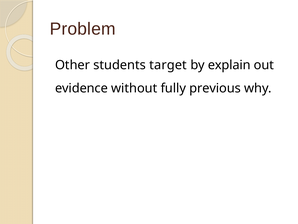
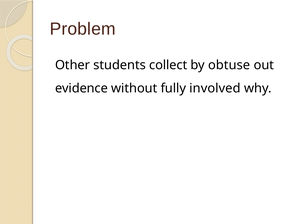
target: target -> collect
explain: explain -> obtuse
previous: previous -> involved
